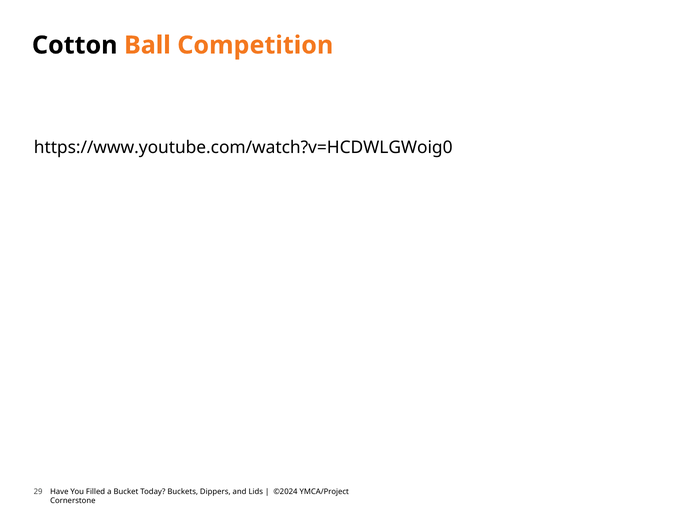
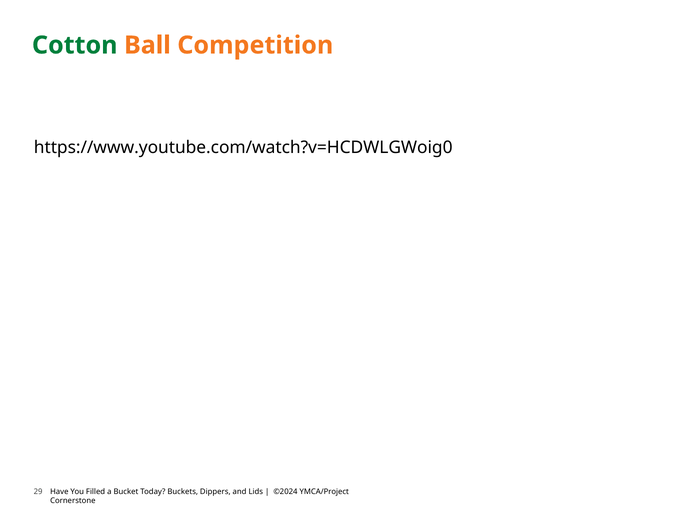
Cotton colour: black -> green
